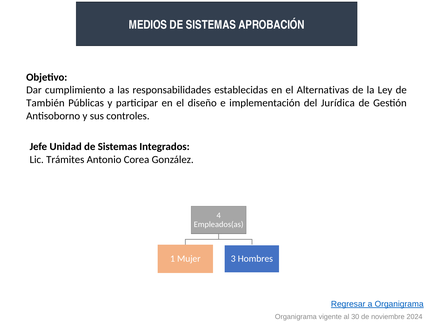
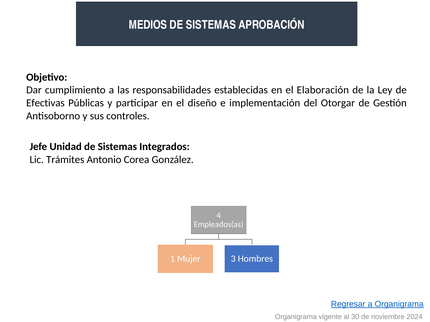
Alternativas: Alternativas -> Elaboración
También: También -> Efectivas
Jurídica: Jurídica -> Otorgar
